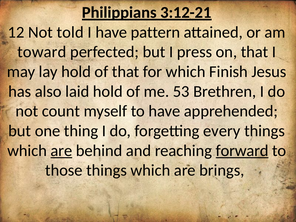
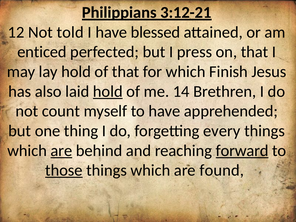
pattern: pattern -> blessed
toward: toward -> enticed
hold at (108, 91) underline: none -> present
53: 53 -> 14
those underline: none -> present
brings: brings -> found
